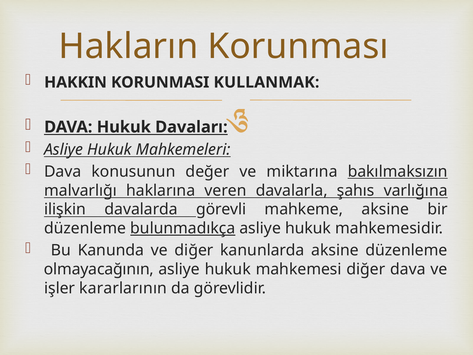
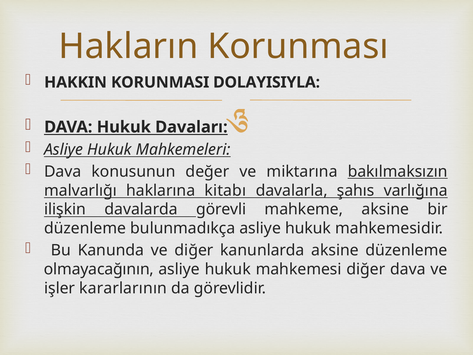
KULLANMAK: KULLANMAK -> DOLAYISIYLA
veren: veren -> kitabı
bulunmadıkça underline: present -> none
